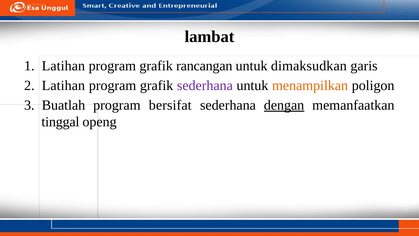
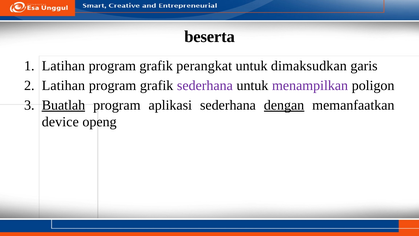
lambat: lambat -> beserta
rancangan: rancangan -> perangkat
menampilkan colour: orange -> purple
Buatlah underline: none -> present
bersifat: bersifat -> aplikasi
tinggal: tinggal -> device
